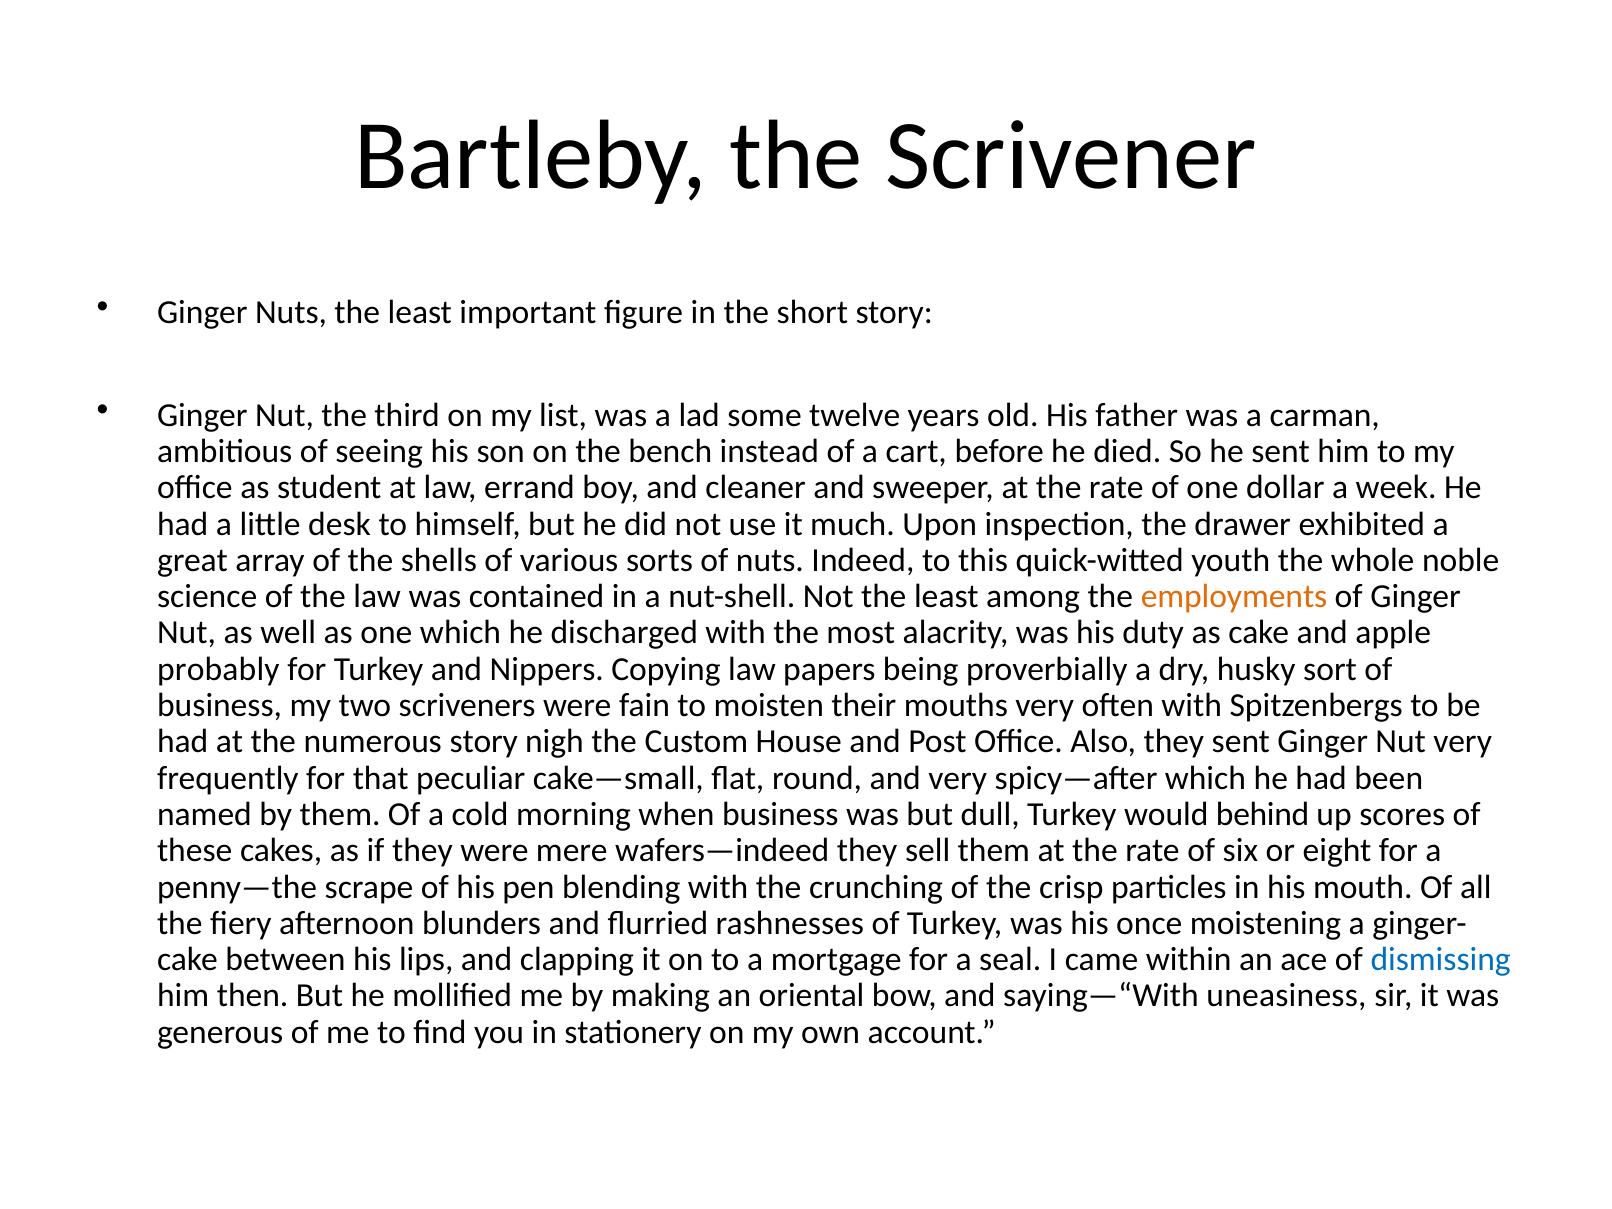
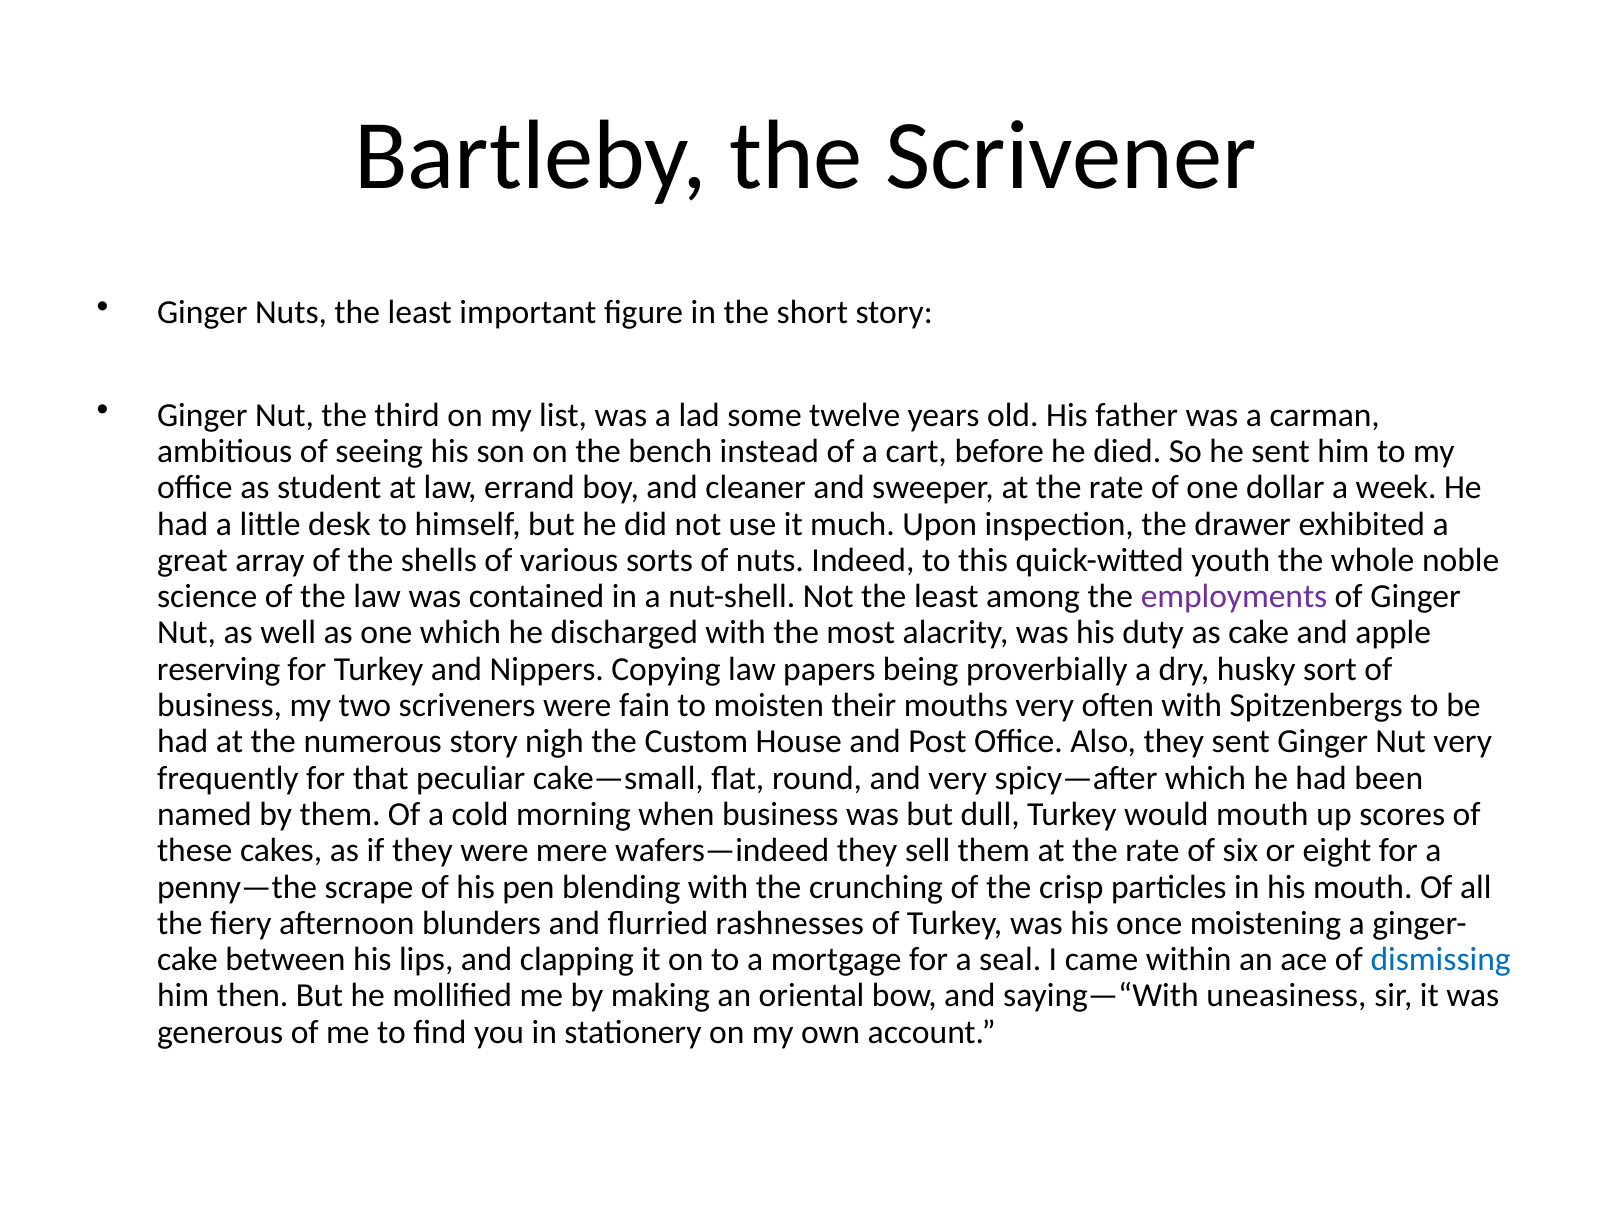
employments colour: orange -> purple
probably: probably -> reserving
would behind: behind -> mouth
